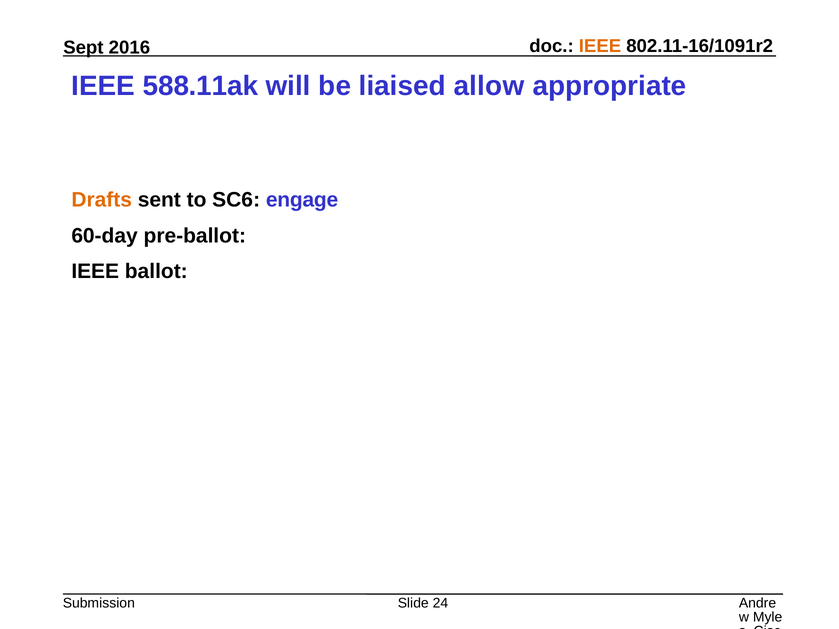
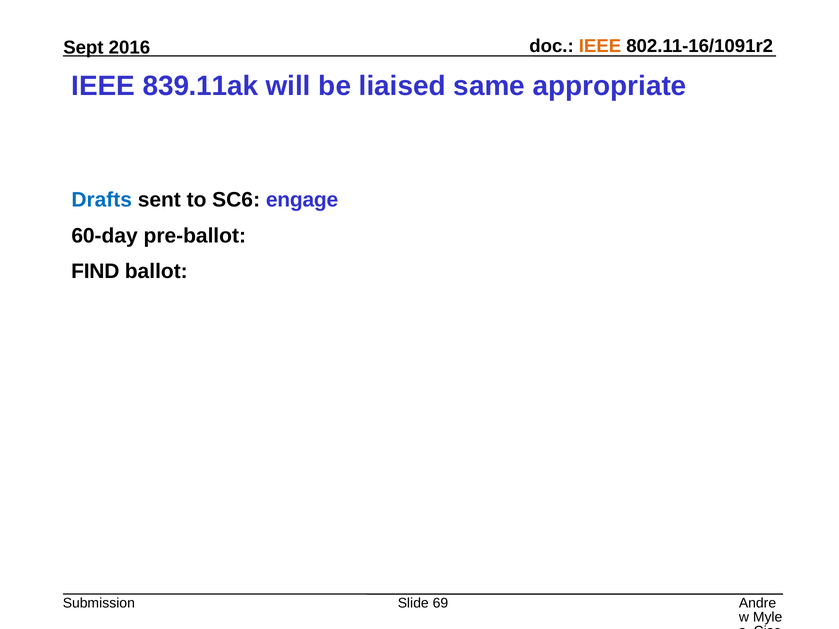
588.11ak: 588.11ak -> 839.11ak
allow: allow -> same
Drafts colour: orange -> blue
IEEE at (95, 271): IEEE -> FIND
24: 24 -> 69
